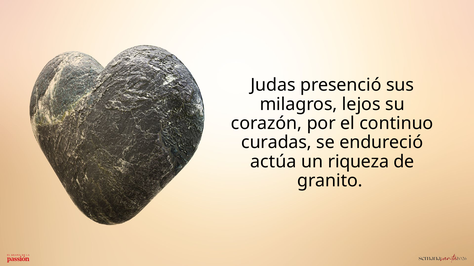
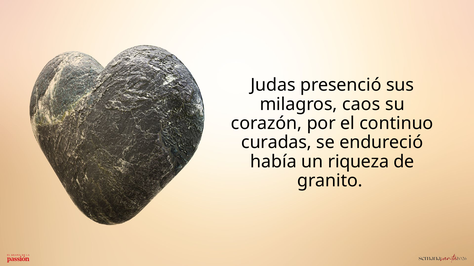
lejos: lejos -> caos
actúa: actúa -> había
